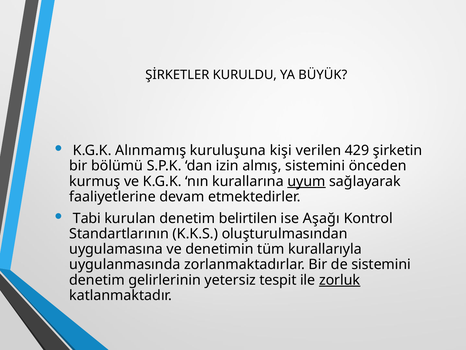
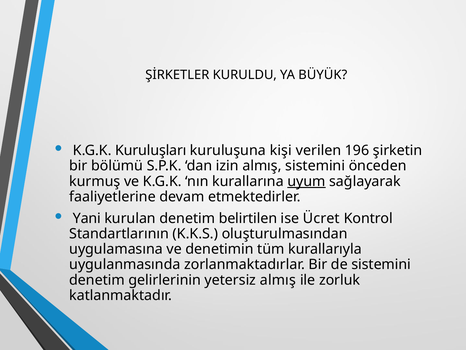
Alınmamış: Alınmamış -> Kuruluşları
429: 429 -> 196
Tabi: Tabi -> Yani
Aşağı: Aşağı -> Ücret
yetersiz tespit: tespit -> almış
zorluk underline: present -> none
